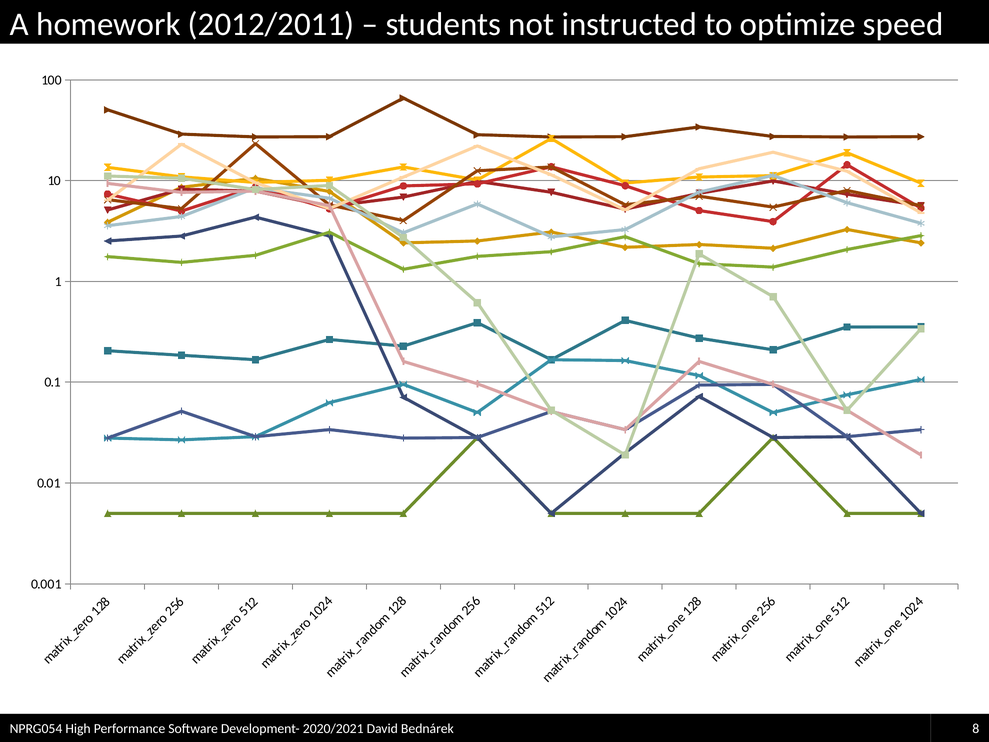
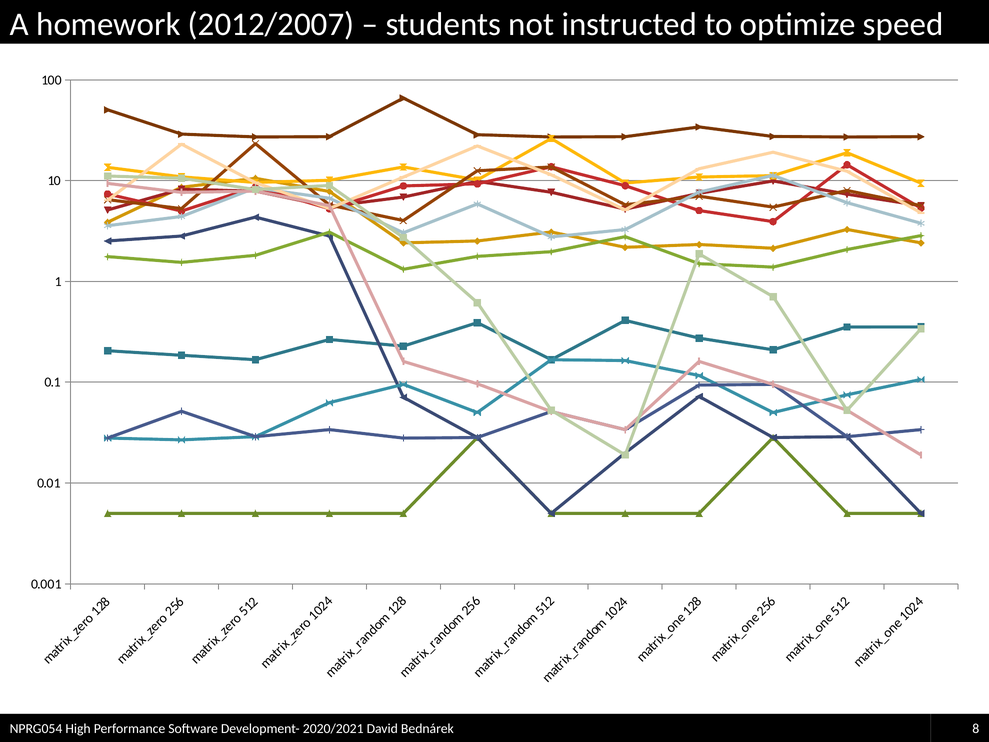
2012/2011: 2012/2011 -> 2012/2007
